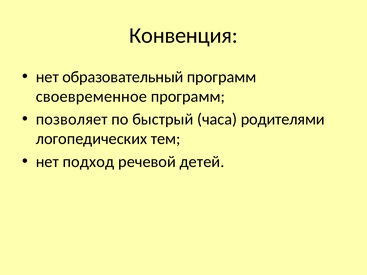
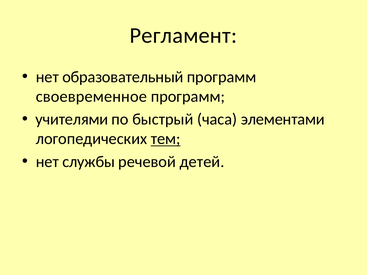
Конвенция: Конвенция -> Регламент
позволяет: позволяет -> учителями
родителями: родителями -> элементами
тем underline: none -> present
подход: подход -> службы
